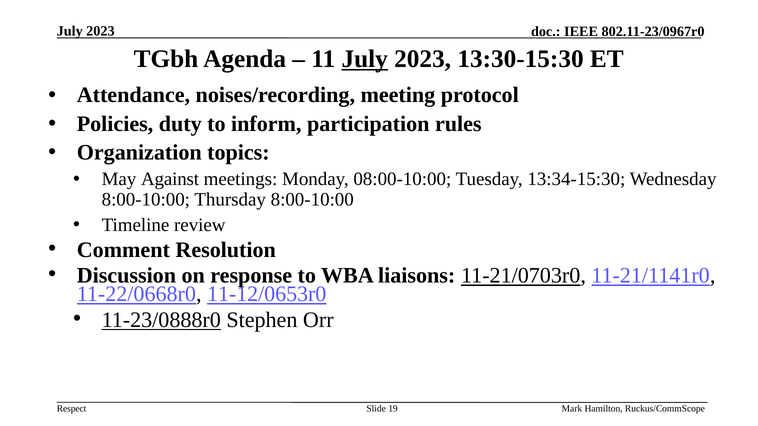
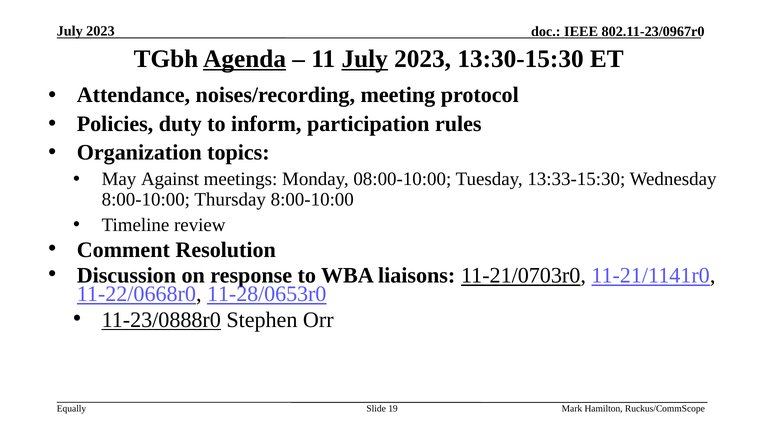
Agenda underline: none -> present
13:34-15:30: 13:34-15:30 -> 13:33-15:30
11-12/0653r0: 11-12/0653r0 -> 11-28/0653r0
Respect: Respect -> Equally
